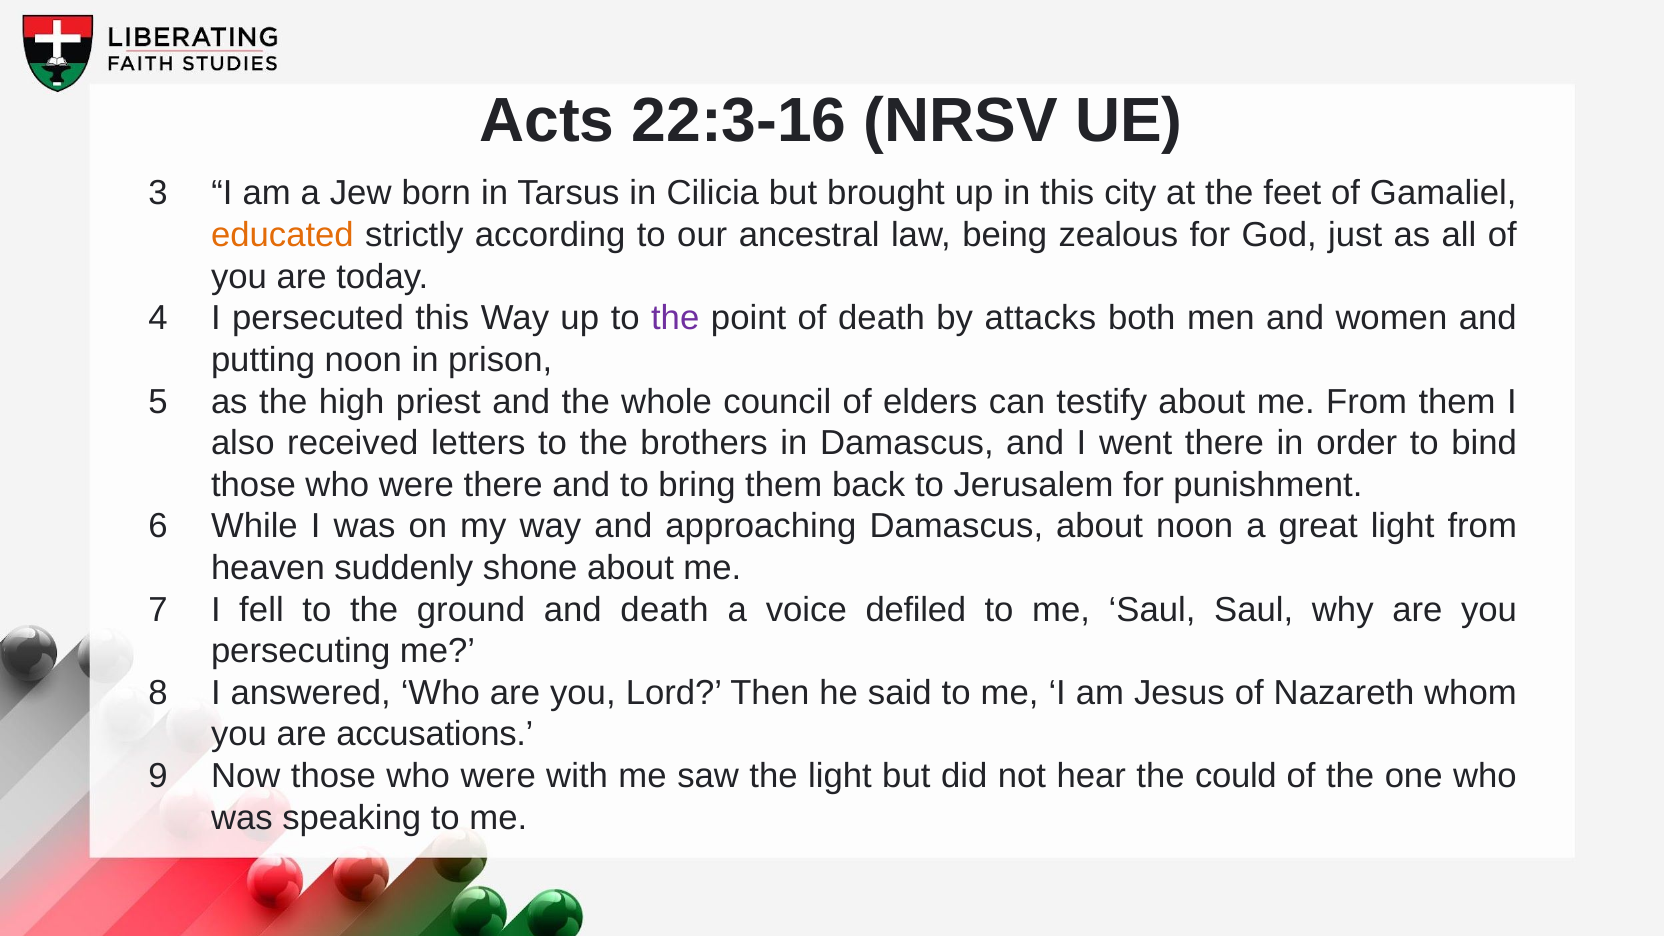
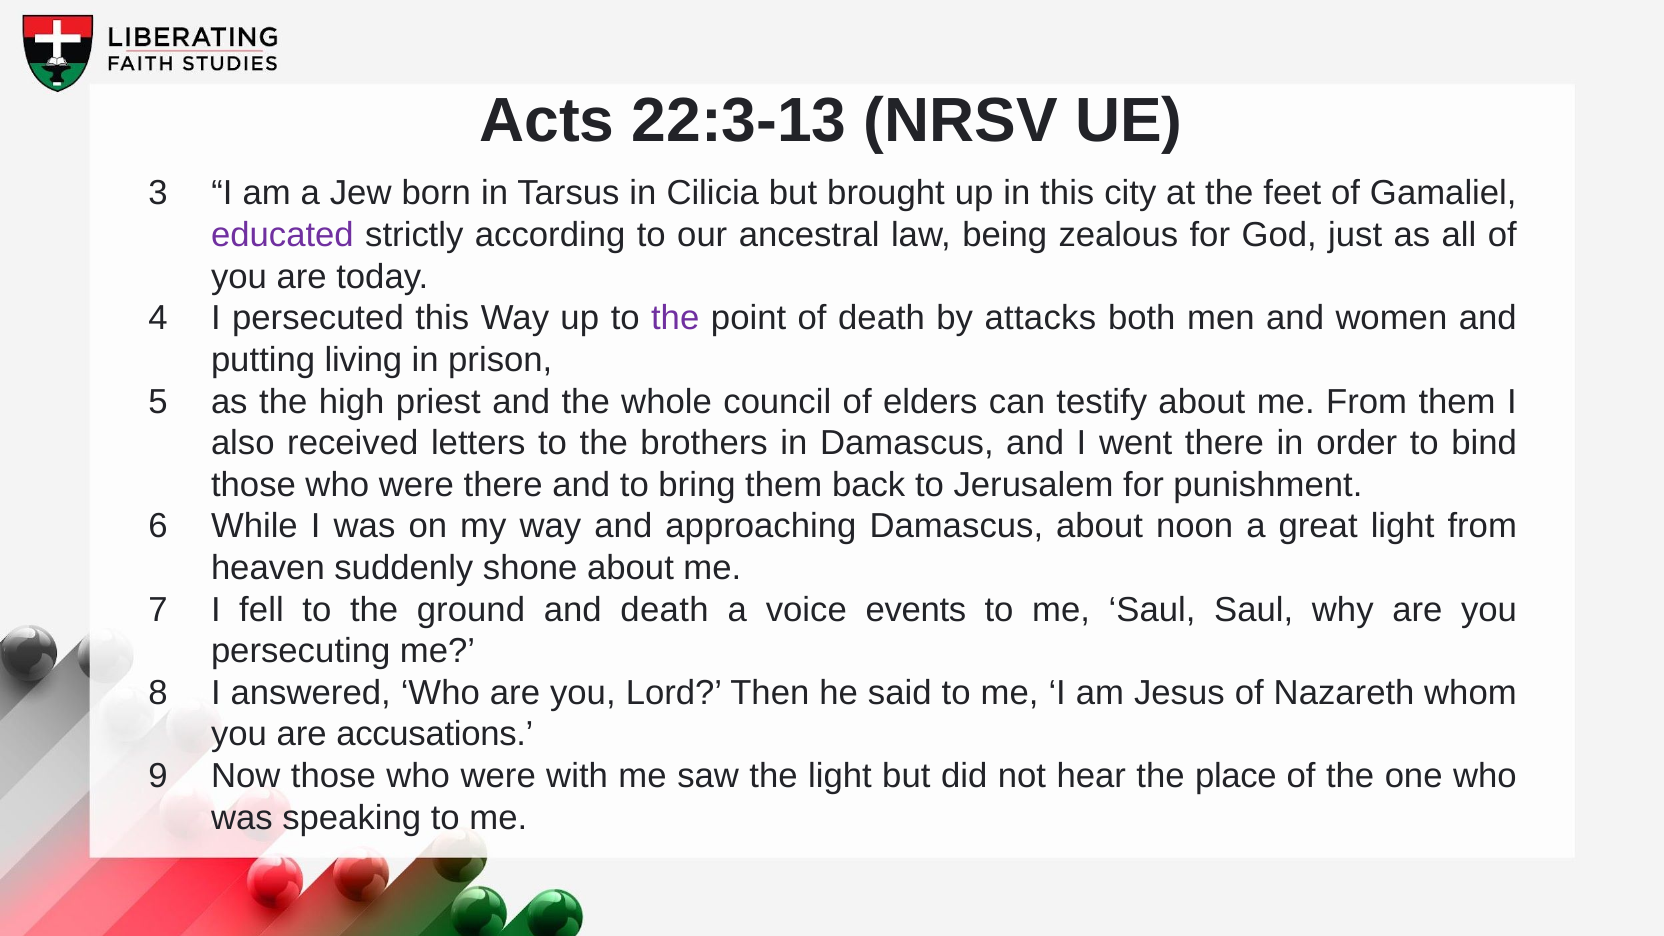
22:3-16: 22:3-16 -> 22:3-13
educated colour: orange -> purple
putting noon: noon -> living
defiled: defiled -> events
could: could -> place
